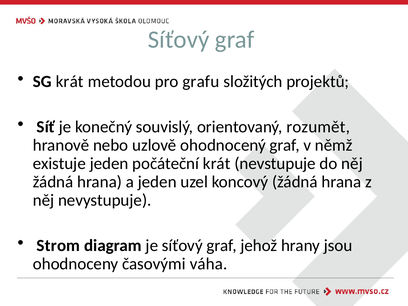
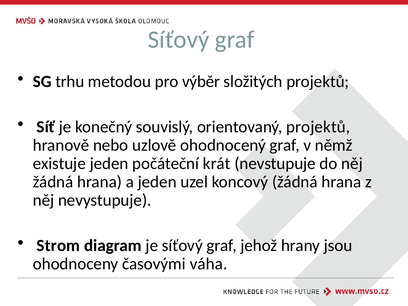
SG krát: krát -> trhu
grafu: grafu -> výběr
orientovaný rozumět: rozumět -> projektů
